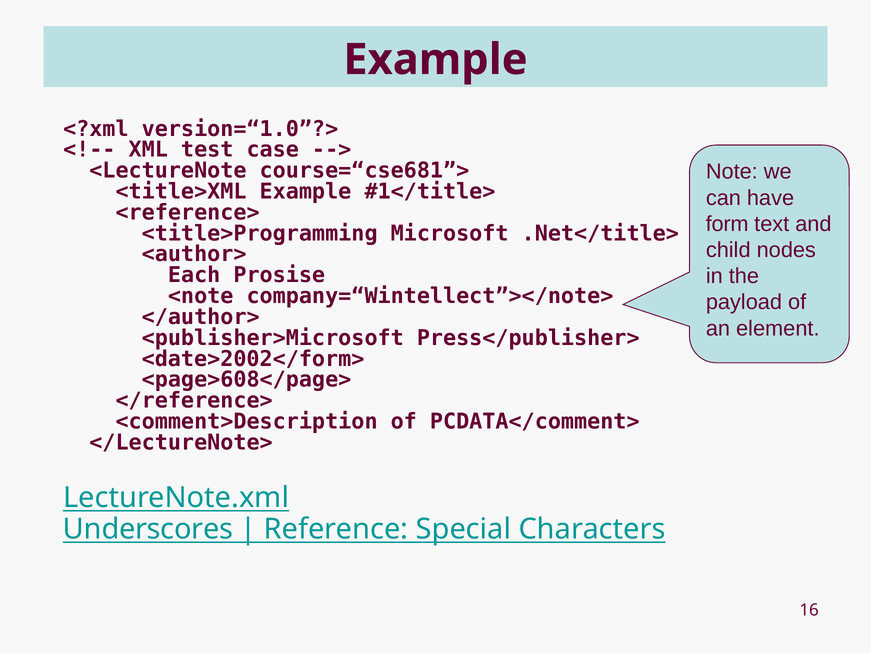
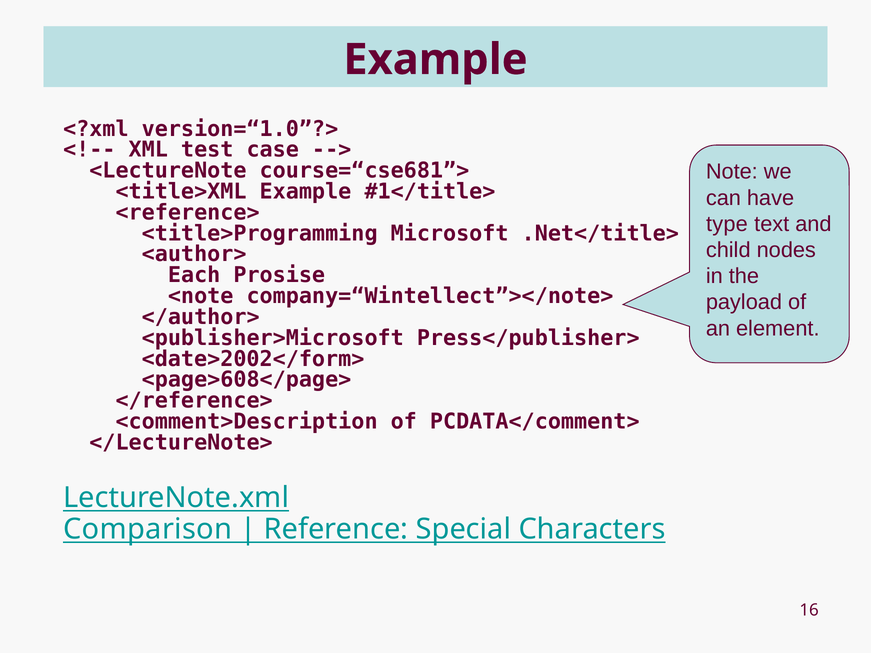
form: form -> type
Underscores: Underscores -> Comparison
